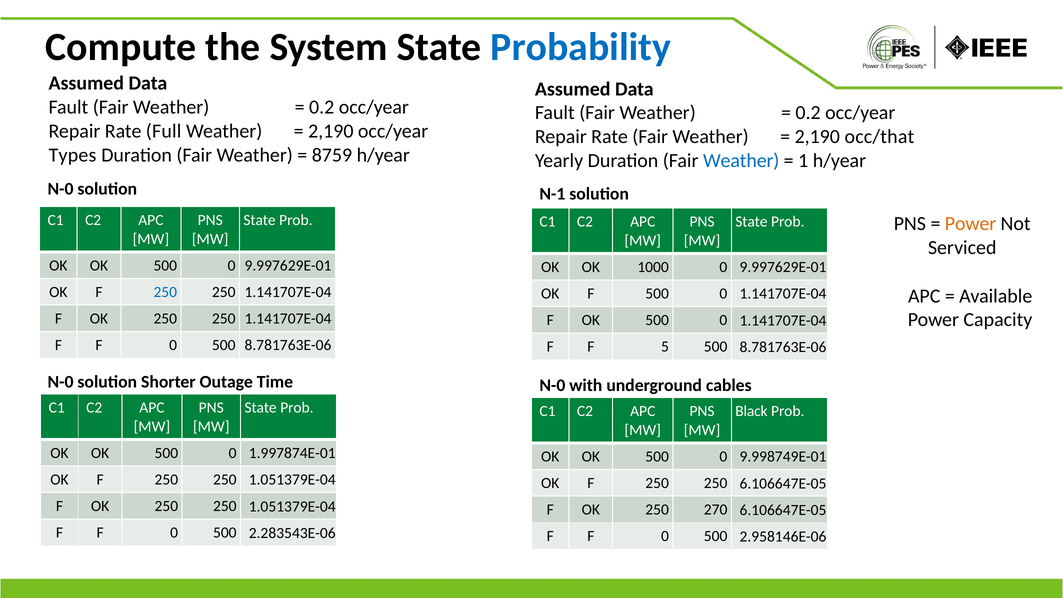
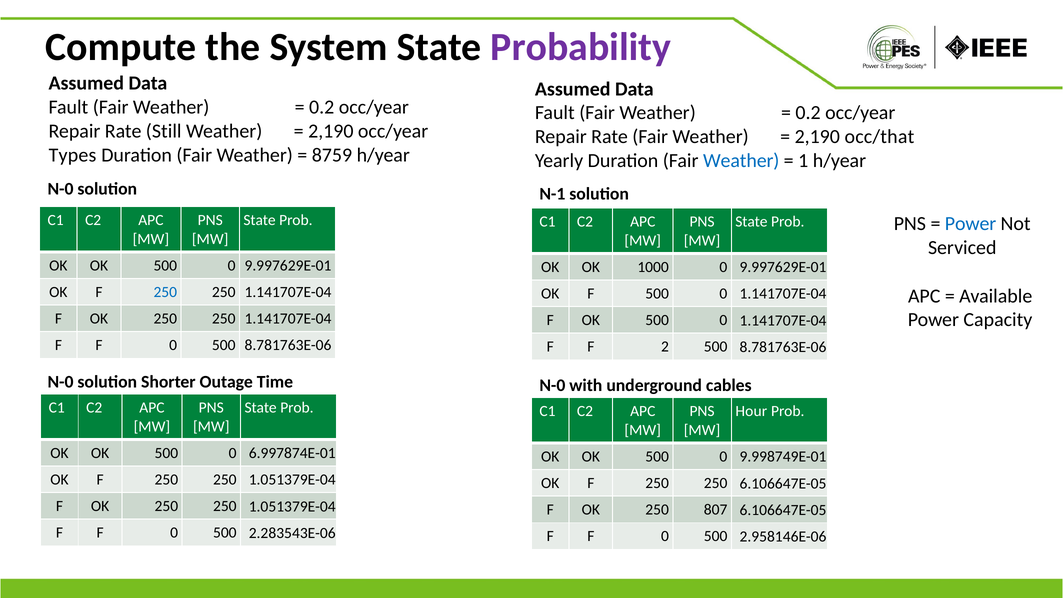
Probability colour: blue -> purple
Full: Full -> Still
Power at (971, 224) colour: orange -> blue
5: 5 -> 2
Black: Black -> Hour
1.997874E-01: 1.997874E-01 -> 6.997874E-01
270: 270 -> 807
